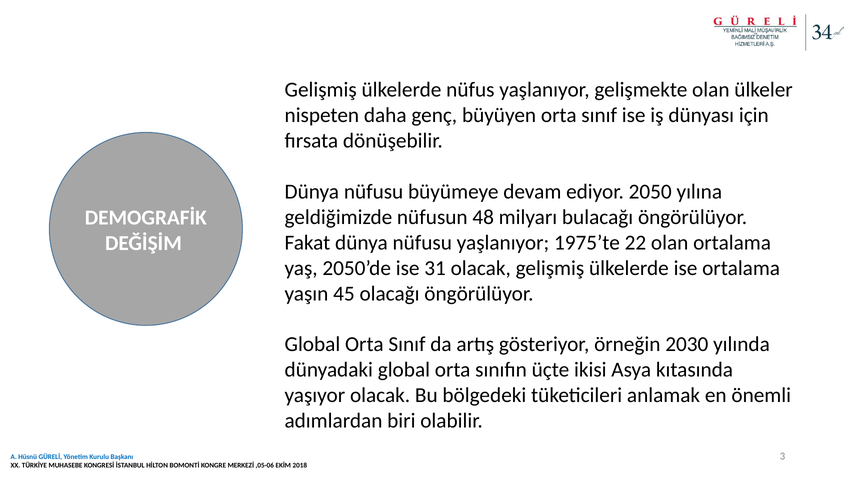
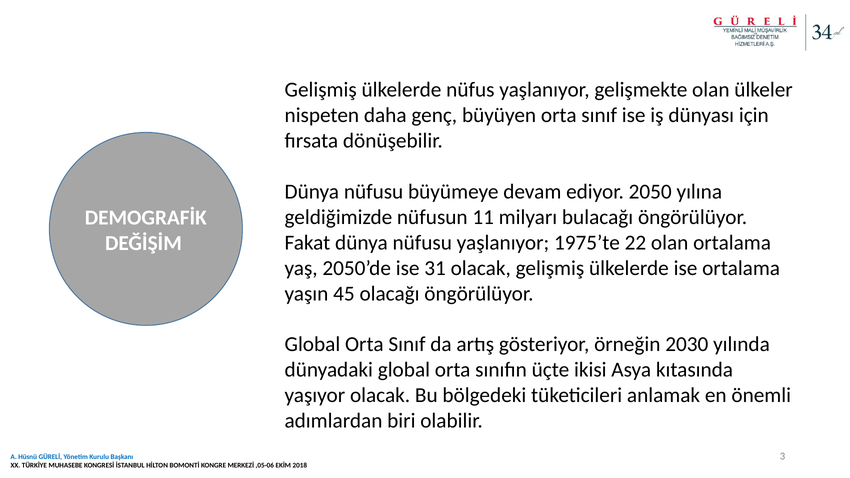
48: 48 -> 11
